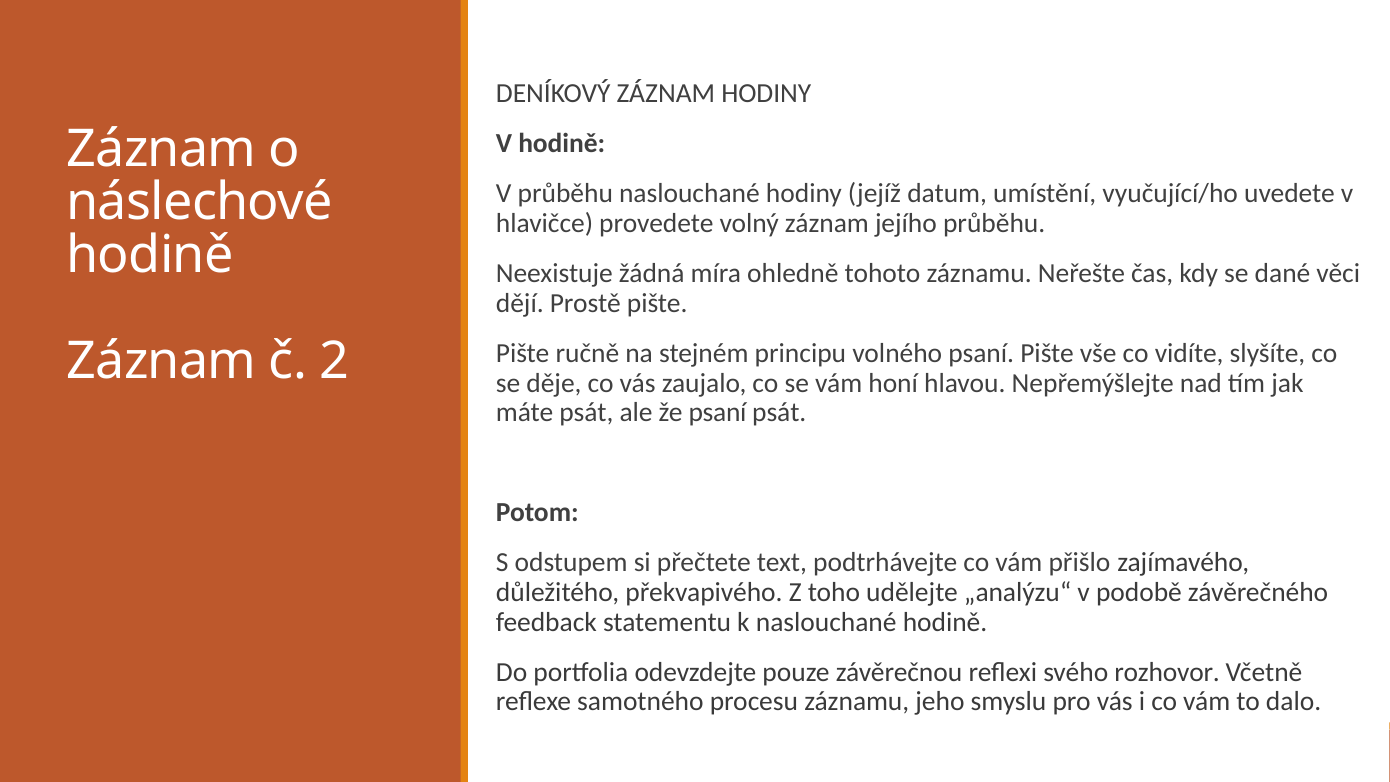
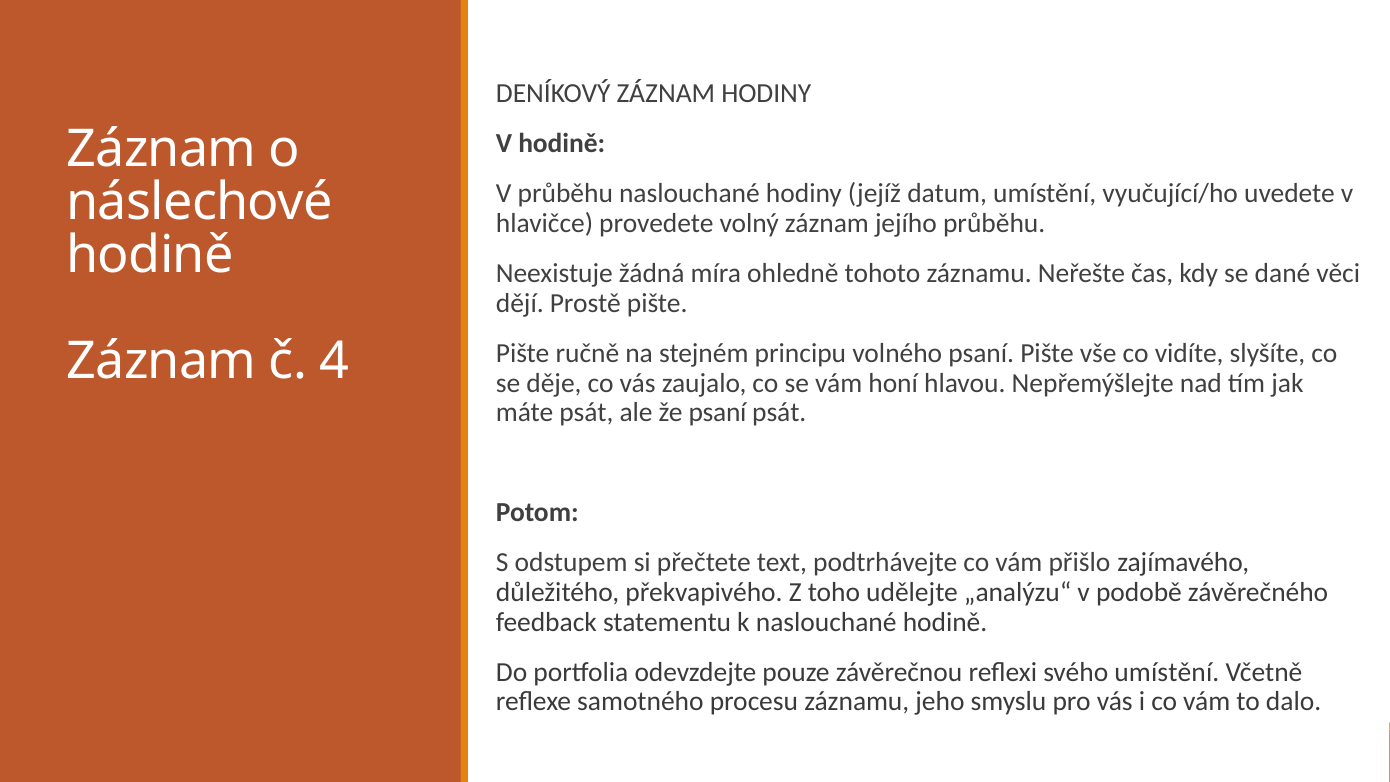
2: 2 -> 4
svého rozhovor: rozhovor -> umístění
